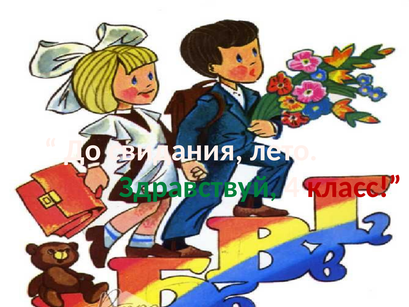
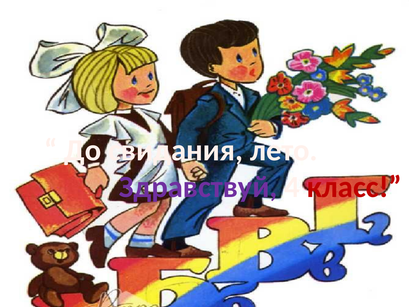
Здравствуй colour: green -> purple
